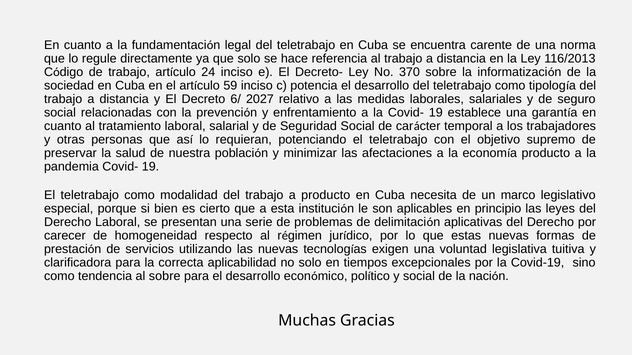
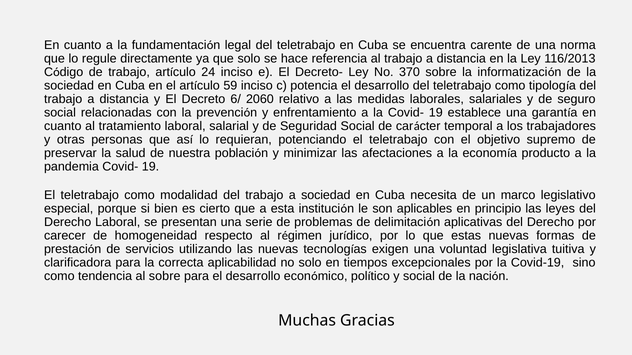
2027: 2027 -> 2060
a producto: producto -> sociedad
